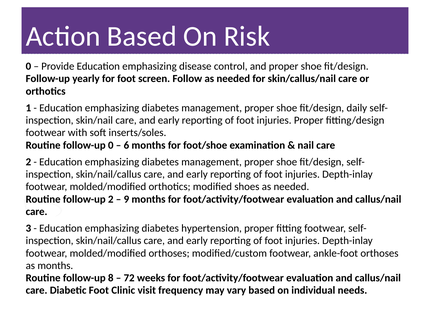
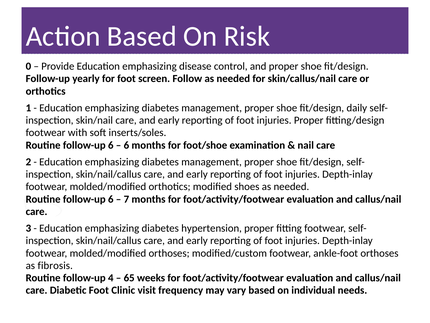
0 at (111, 145): 0 -> 6
2 at (111, 199): 2 -> 6
9: 9 -> 7
as months: months -> fibrosis
8: 8 -> 4
72: 72 -> 65
